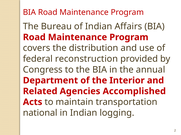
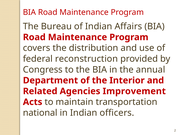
Accomplished: Accomplished -> Improvement
logging: logging -> officers
